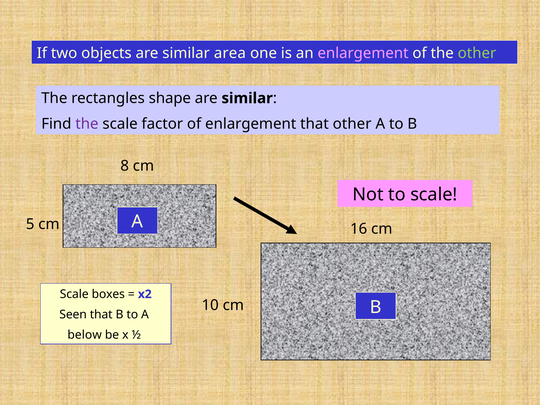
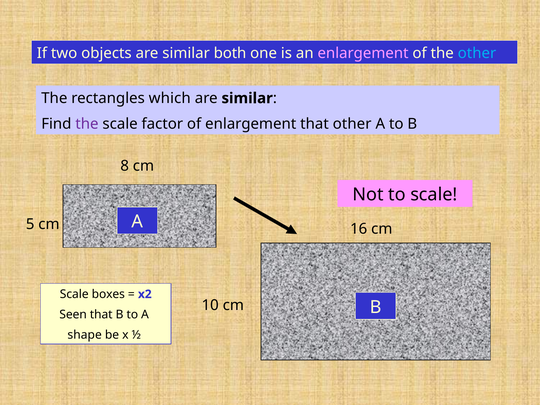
area: area -> both
other at (477, 53) colour: light green -> light blue
shape: shape -> which
below: below -> shape
